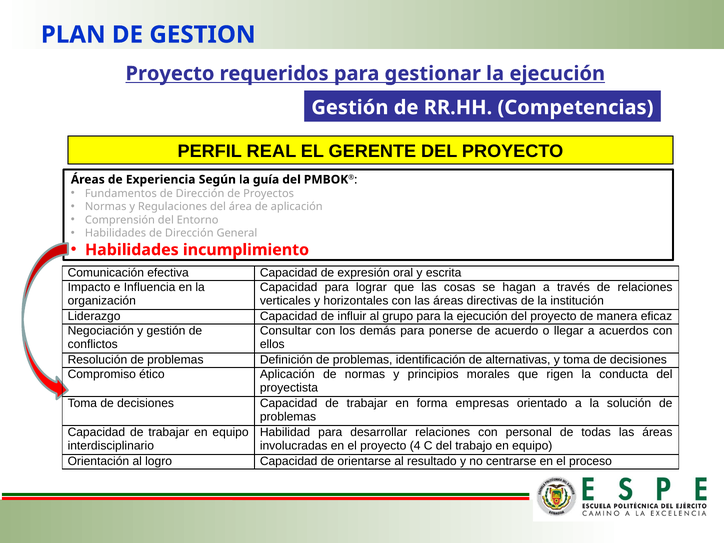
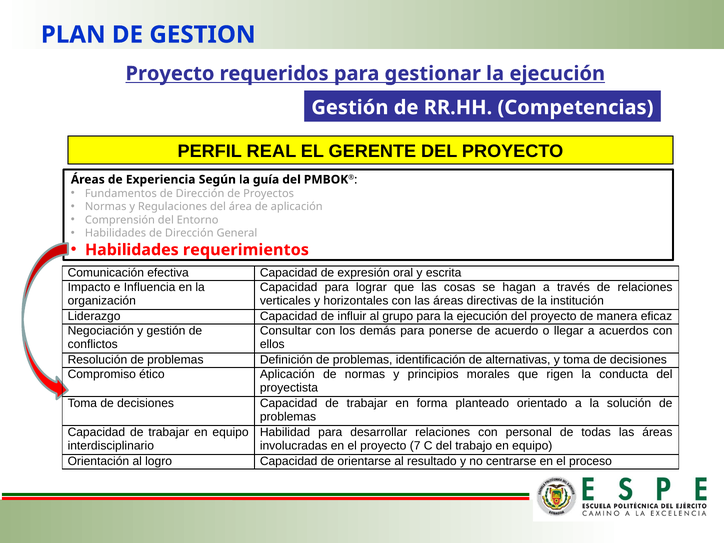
incumplimiento: incumplimiento -> requerimientos
empresas: empresas -> planteado
4: 4 -> 7
